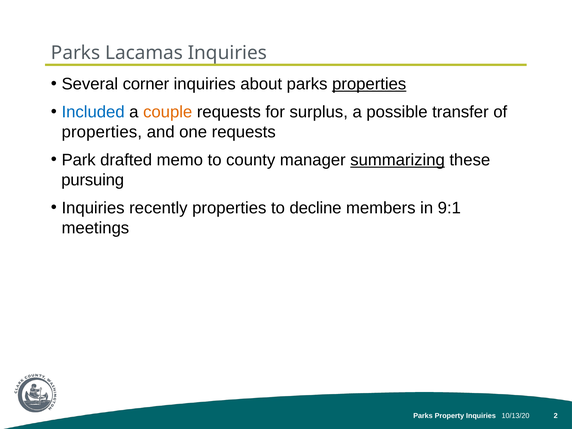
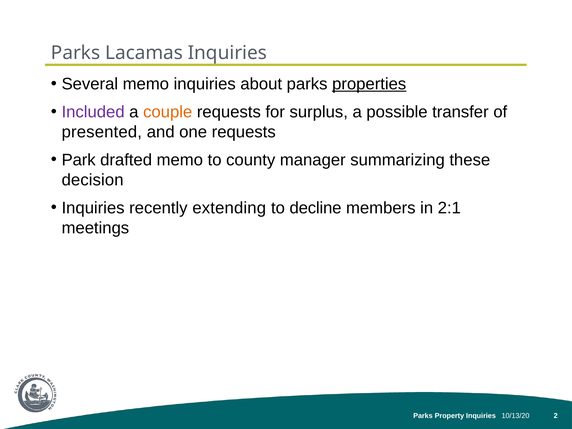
Several corner: corner -> memo
Included colour: blue -> purple
properties at (102, 132): properties -> presented
summarizing underline: present -> none
pursuing: pursuing -> decision
recently properties: properties -> extending
9:1: 9:1 -> 2:1
